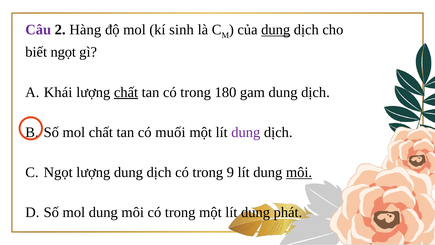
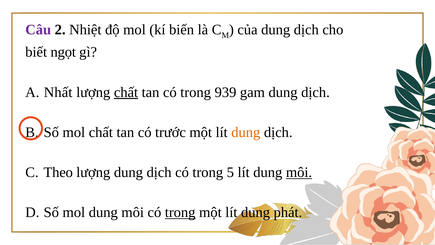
Hàng: Hàng -> Nhiệt
sinh: sinh -> biến
dung at (276, 30) underline: present -> none
Khái: Khái -> Nhất
180: 180 -> 939
muối: muối -> trước
dung at (246, 132) colour: purple -> orange
Ngọt at (58, 172): Ngọt -> Theo
9: 9 -> 5
trong at (180, 212) underline: none -> present
